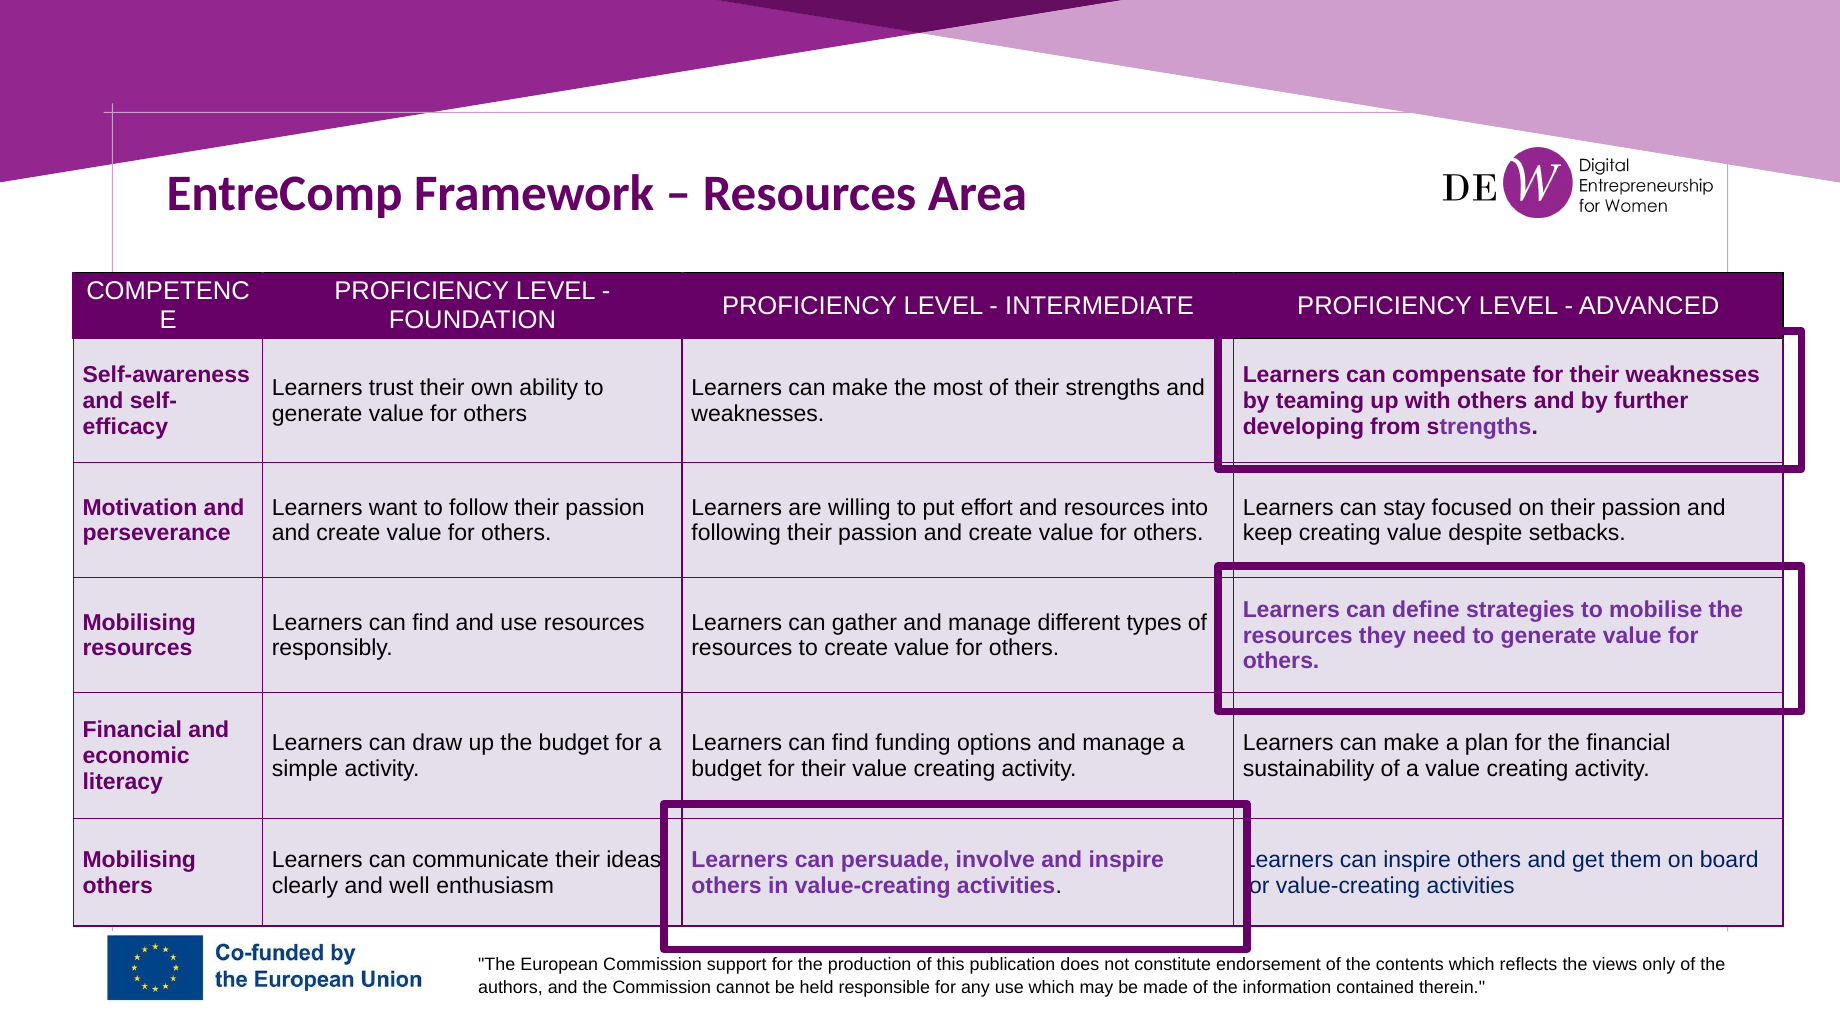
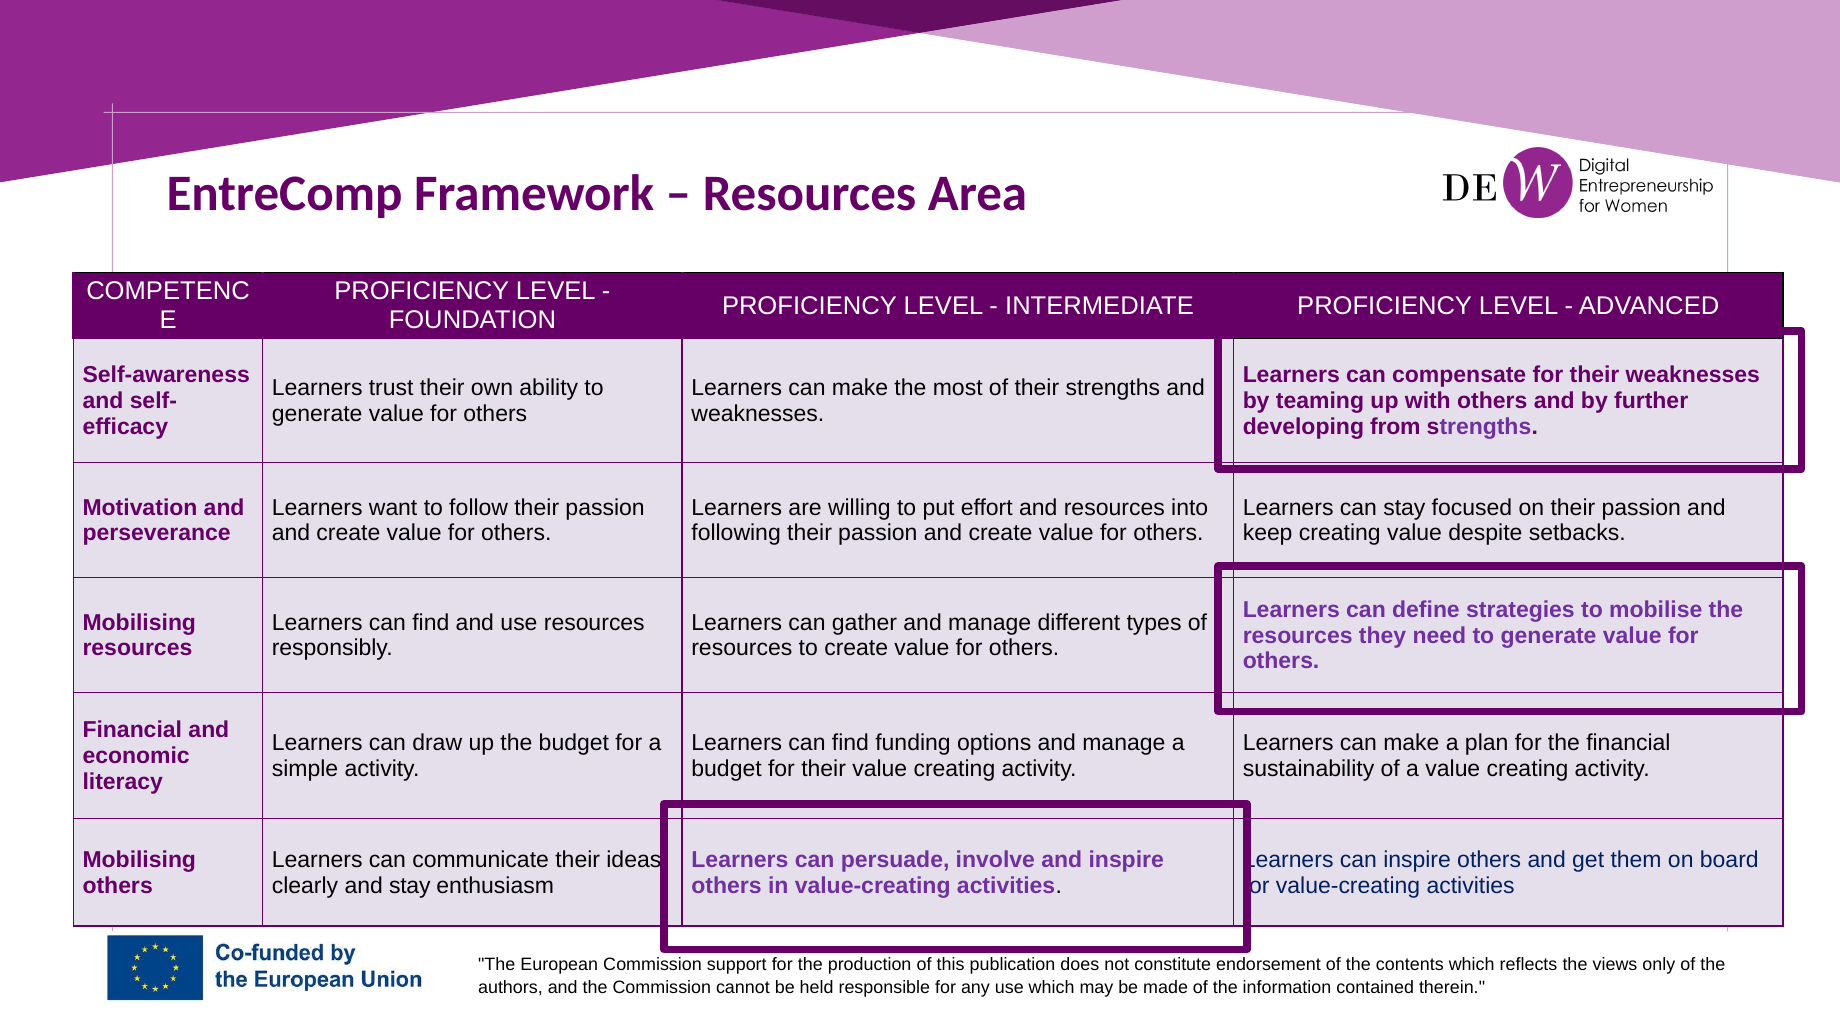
and well: well -> stay
